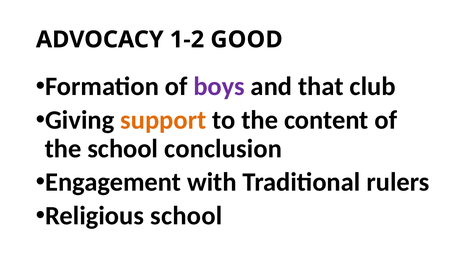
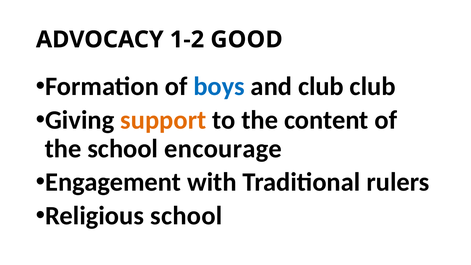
boys colour: purple -> blue
and that: that -> club
conclusion: conclusion -> encourage
